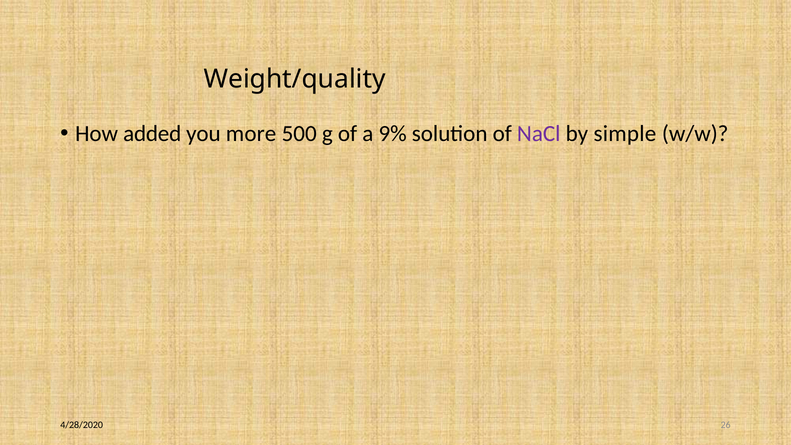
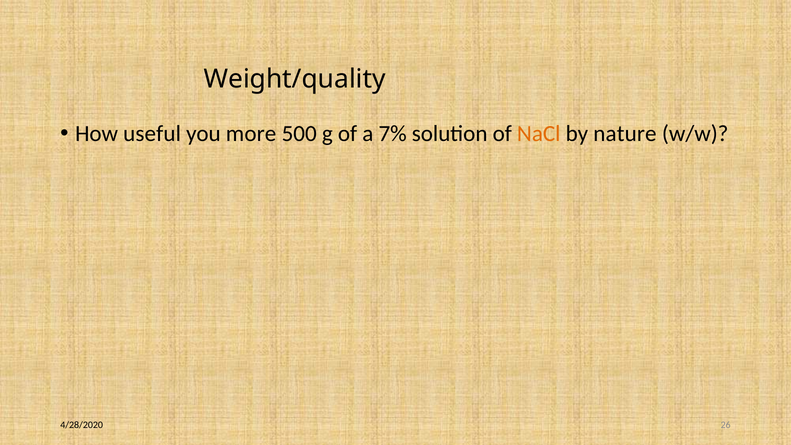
added: added -> useful
9%: 9% -> 7%
NaCl colour: purple -> orange
simple: simple -> nature
